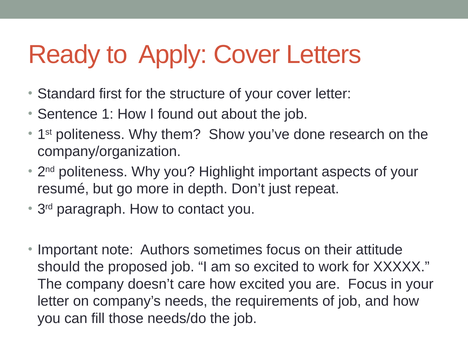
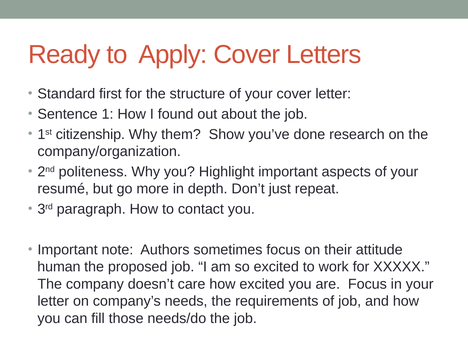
1st politeness: politeness -> citizenship
should: should -> human
